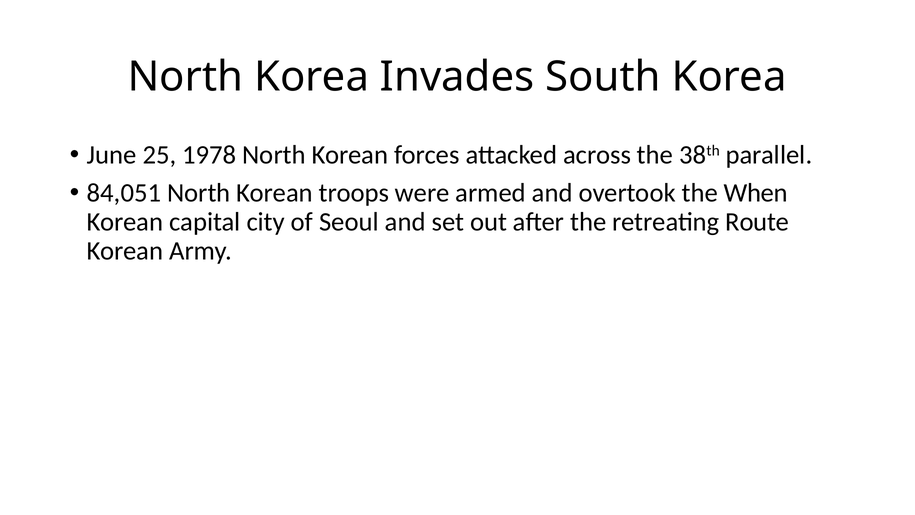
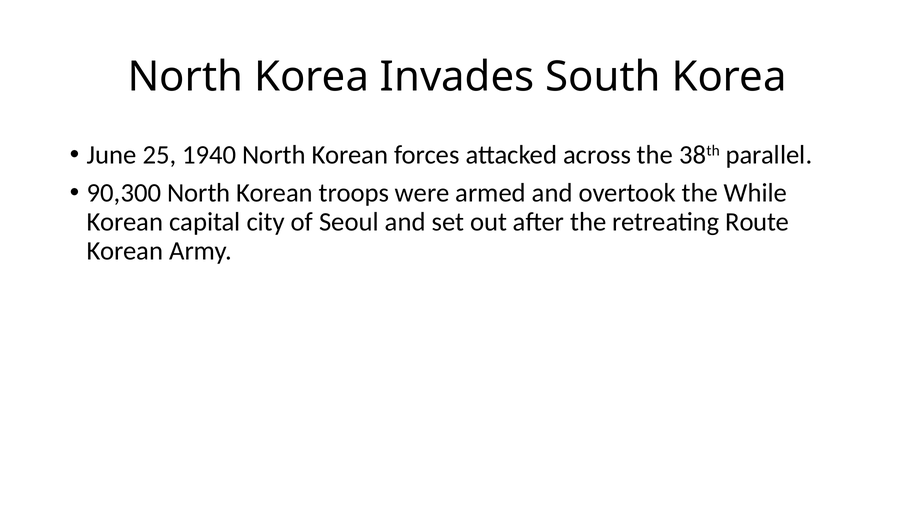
1978: 1978 -> 1940
84,051: 84,051 -> 90,300
When: When -> While
